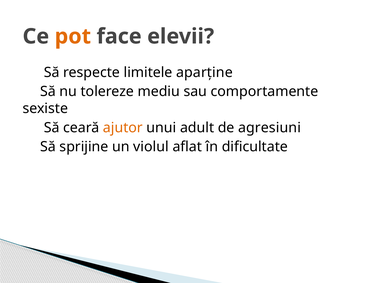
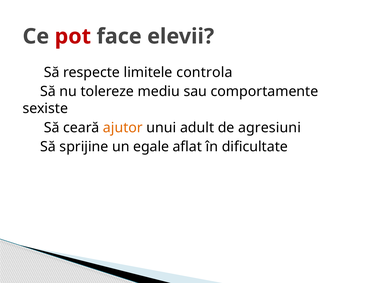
pot colour: orange -> red
aparține: aparține -> controla
violul: violul -> egale
